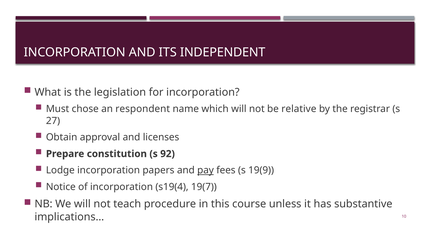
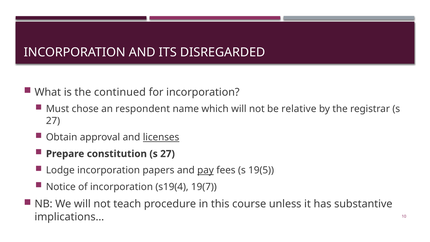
INDEPENDENT: INDEPENDENT -> DISREGARDED
legislation: legislation -> continued
licenses underline: none -> present
constitution s 92: 92 -> 27
19(9: 19(9 -> 19(5
